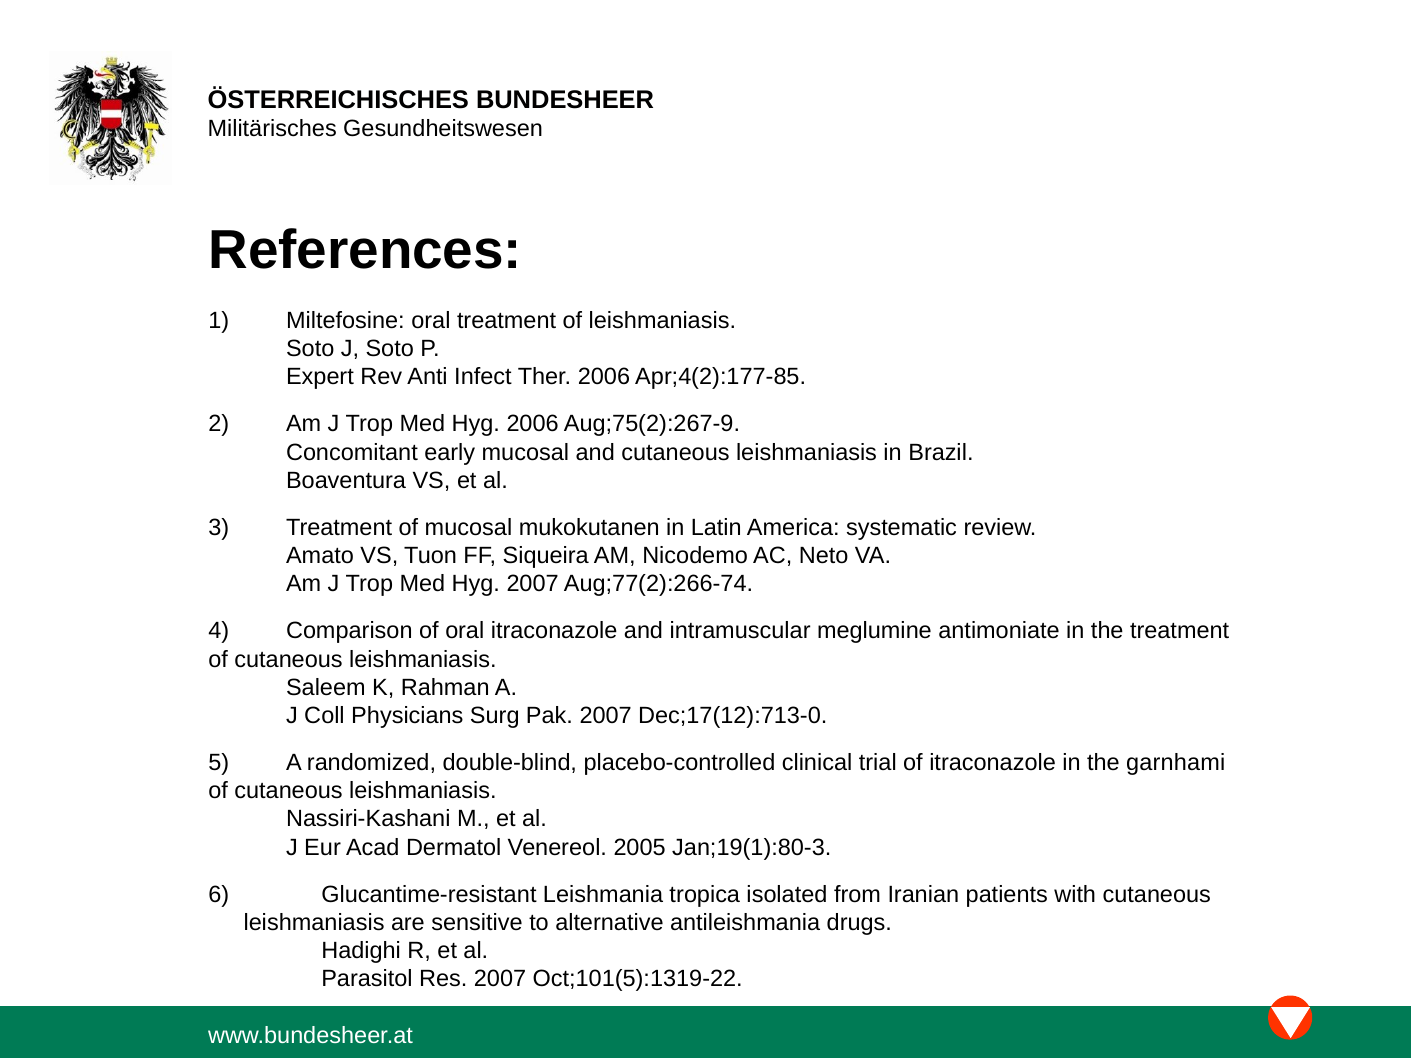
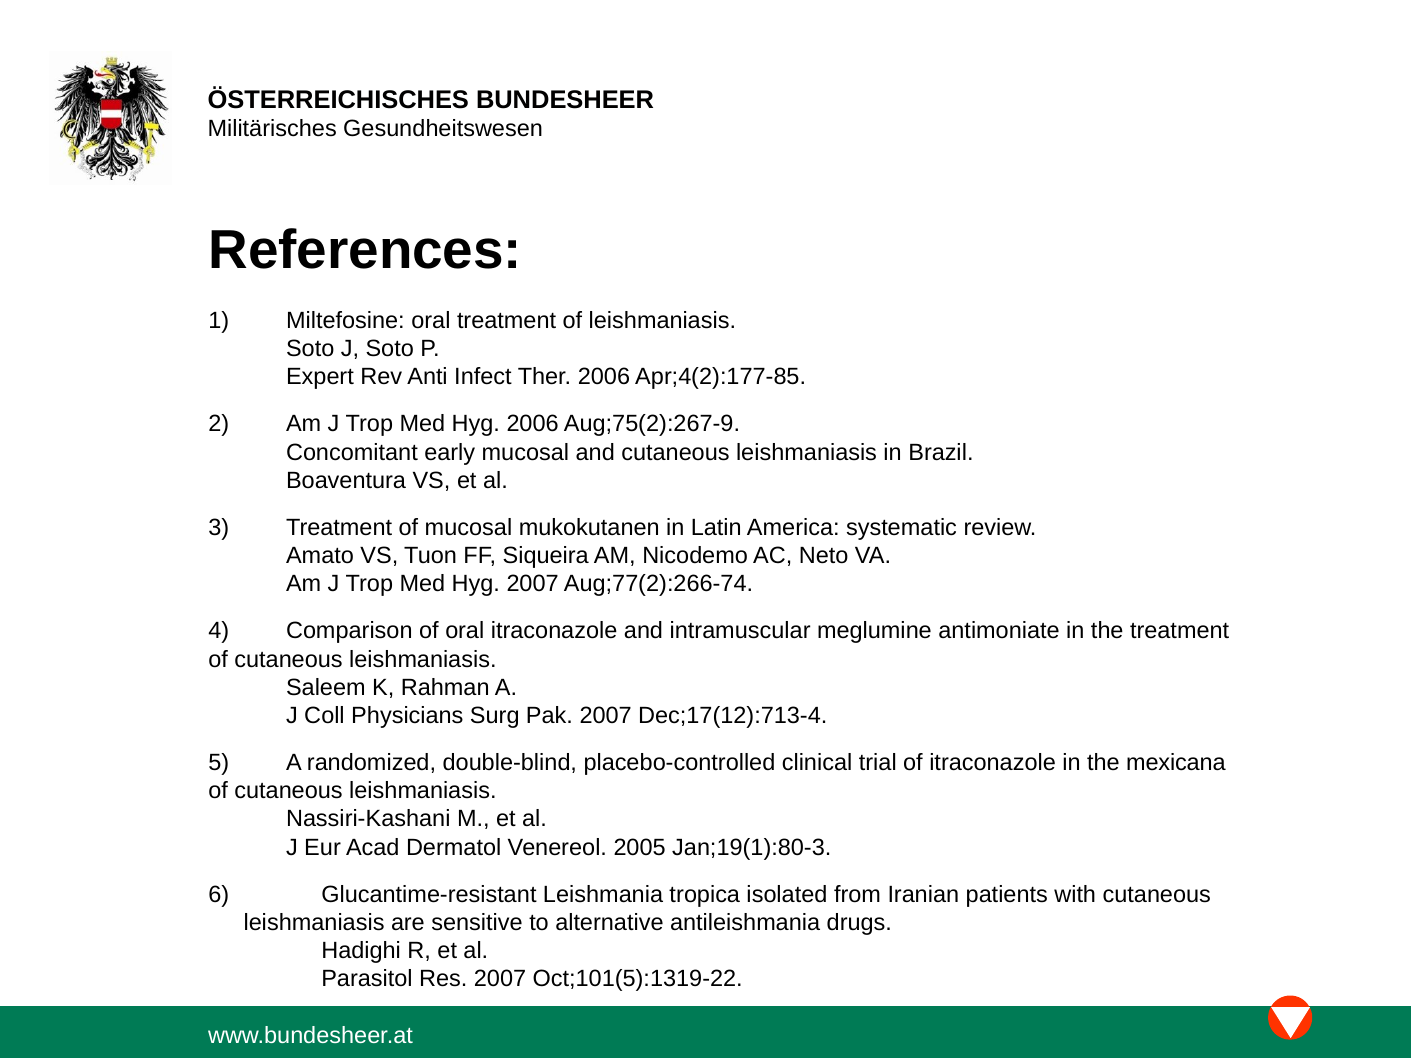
Dec;17(12):713-0: Dec;17(12):713-0 -> Dec;17(12):713-4
garnhami: garnhami -> mexicana
